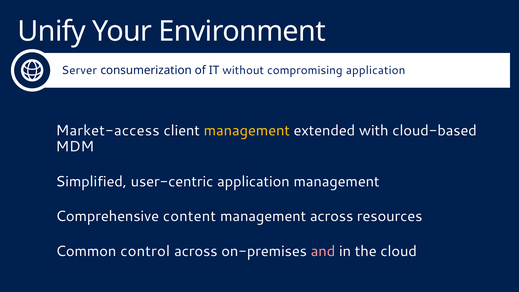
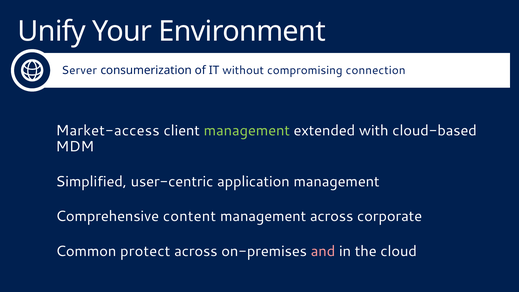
compromising application: application -> connection
management at (247, 131) colour: yellow -> light green
resources: resources -> corporate
control: control -> protect
